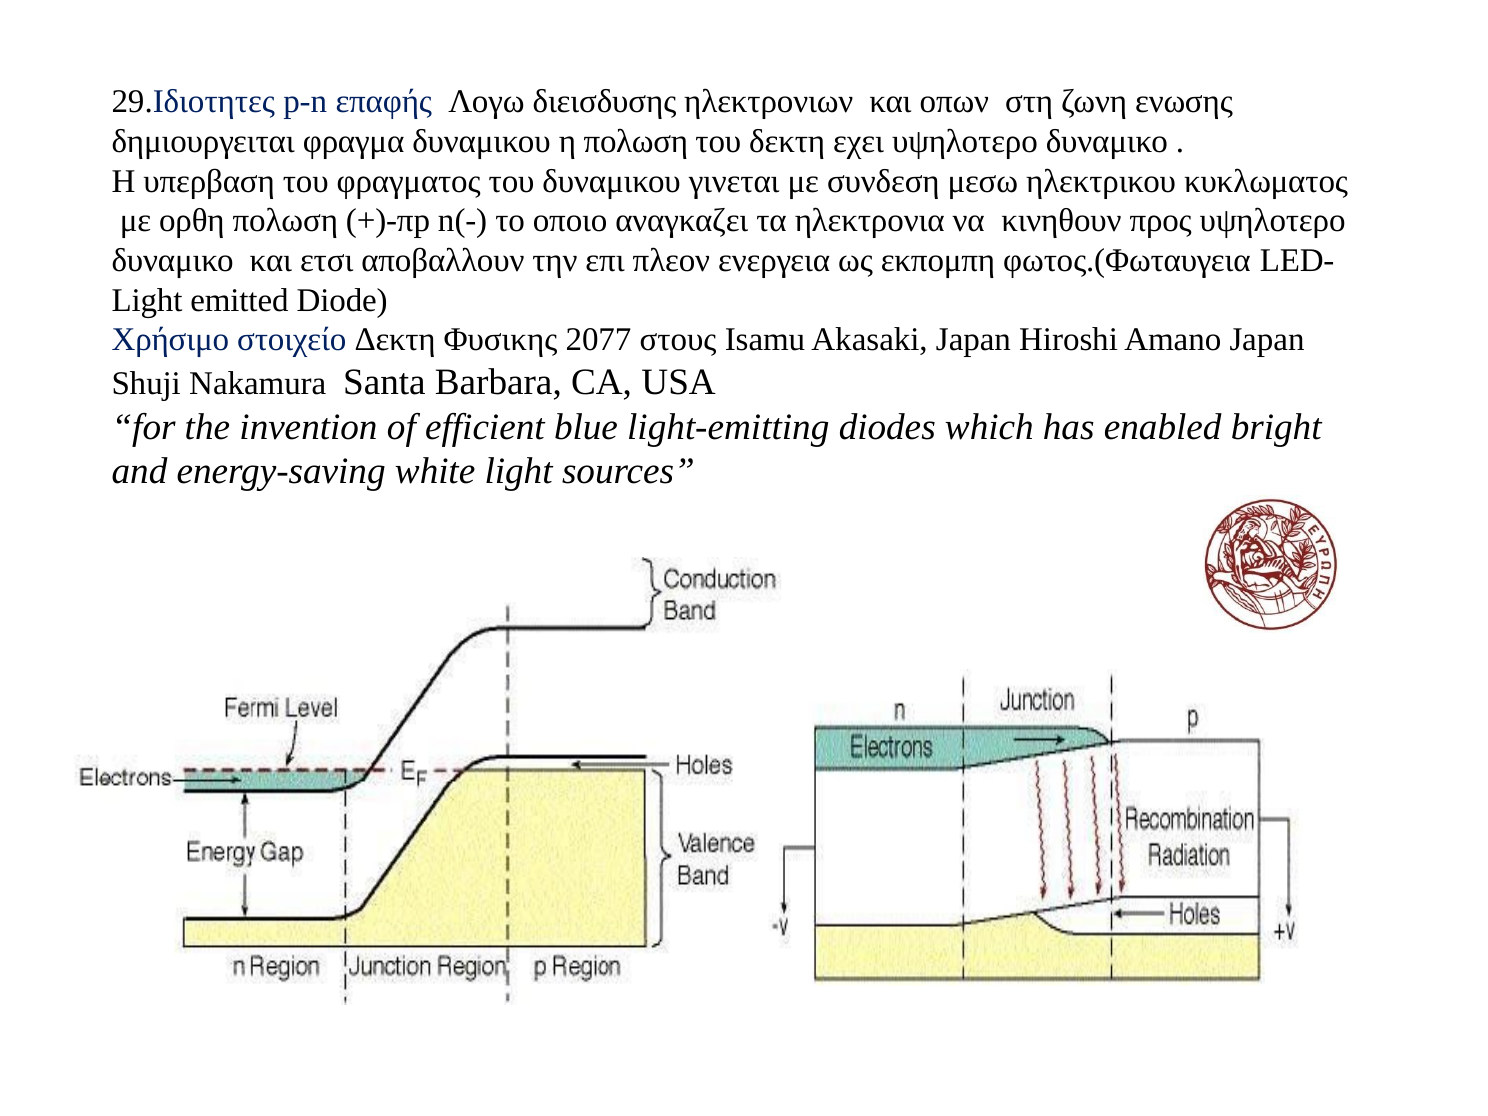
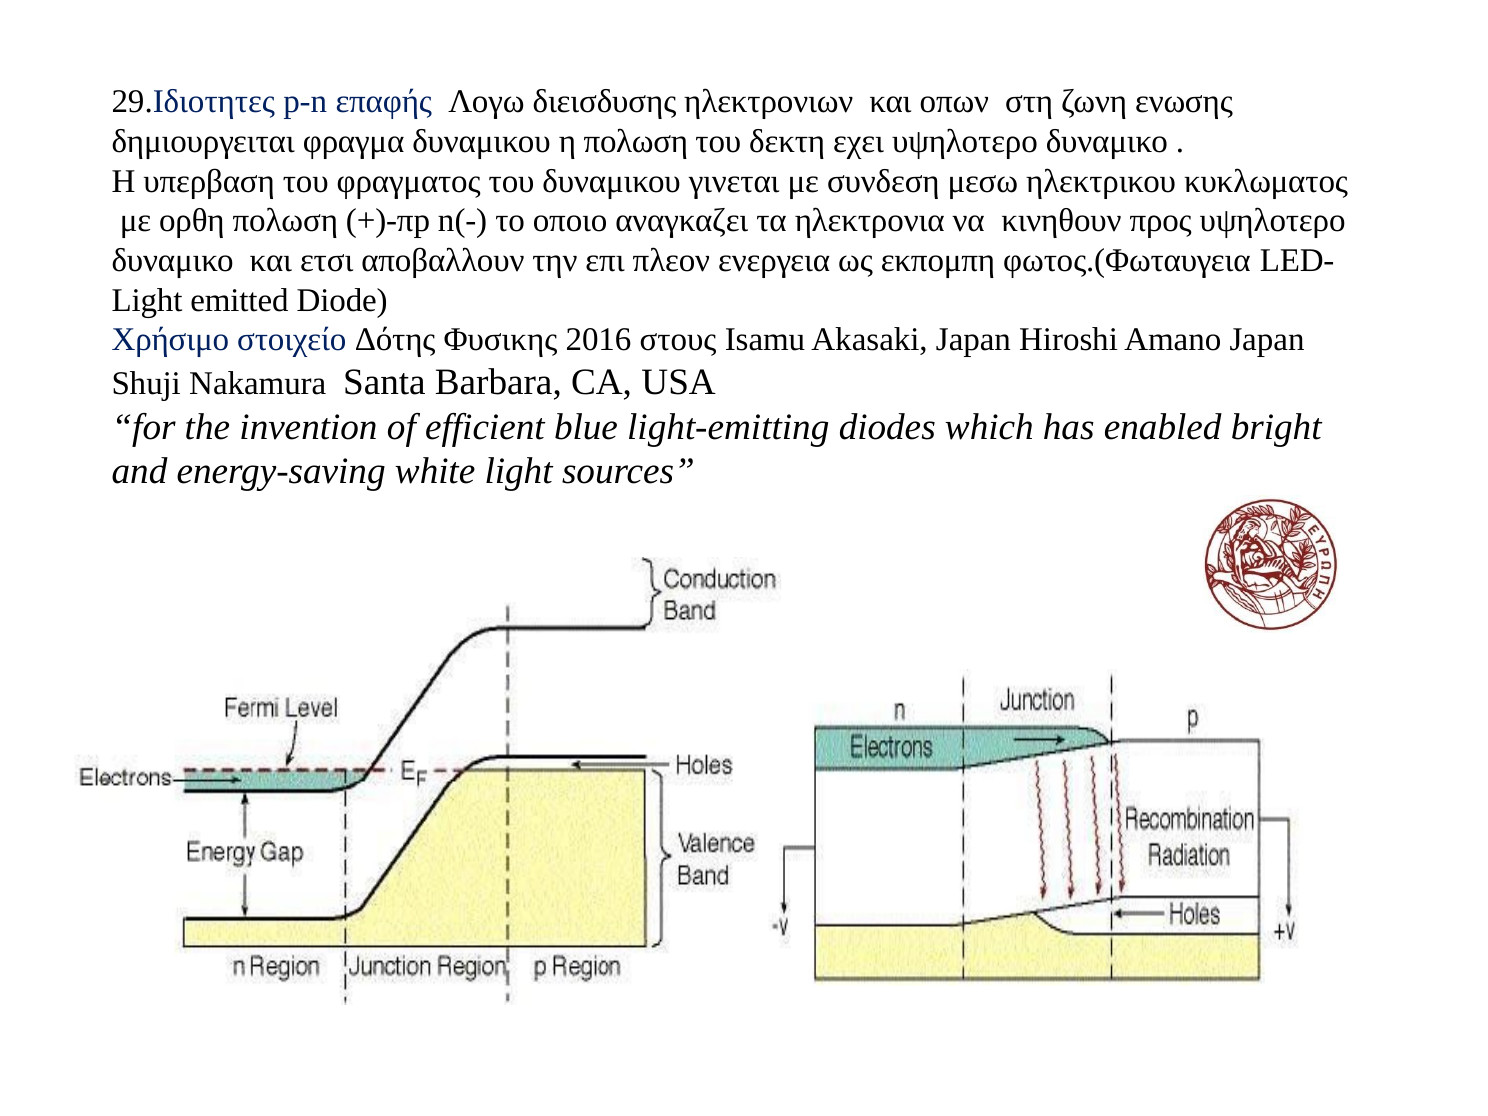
στοιχείο Δεκτη: Δεκτη -> Δότης
2077: 2077 -> 2016
